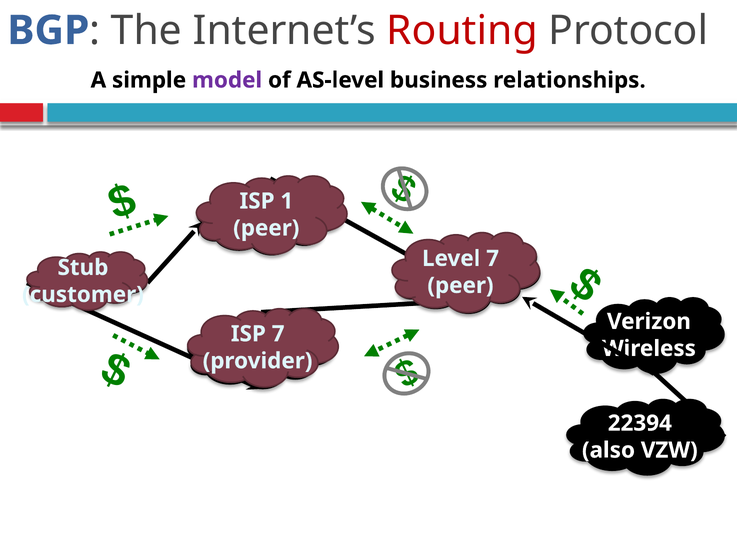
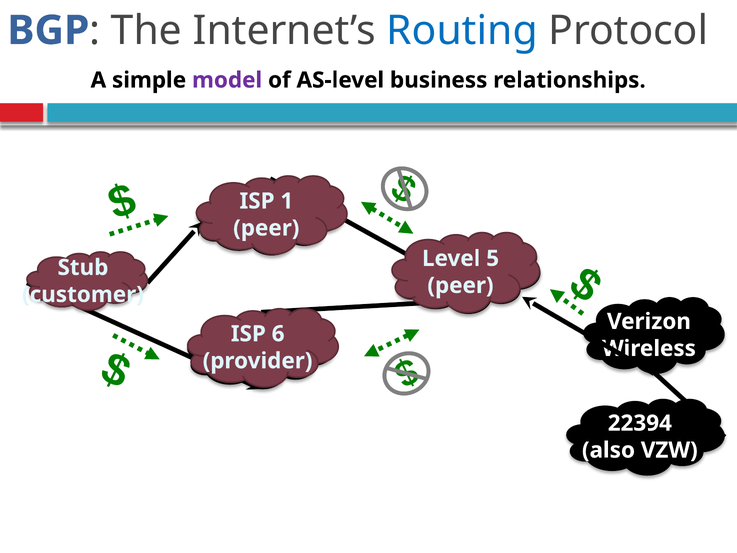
Routing colour: red -> blue
Level 7: 7 -> 5
ISP 7: 7 -> 6
